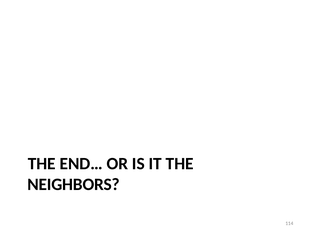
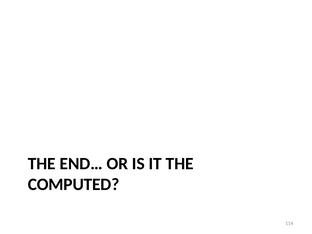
NEIGHBORS: NEIGHBORS -> COMPUTED
